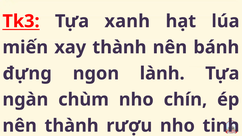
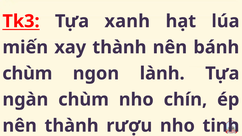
đựng at (27, 74): đựng -> chùm
